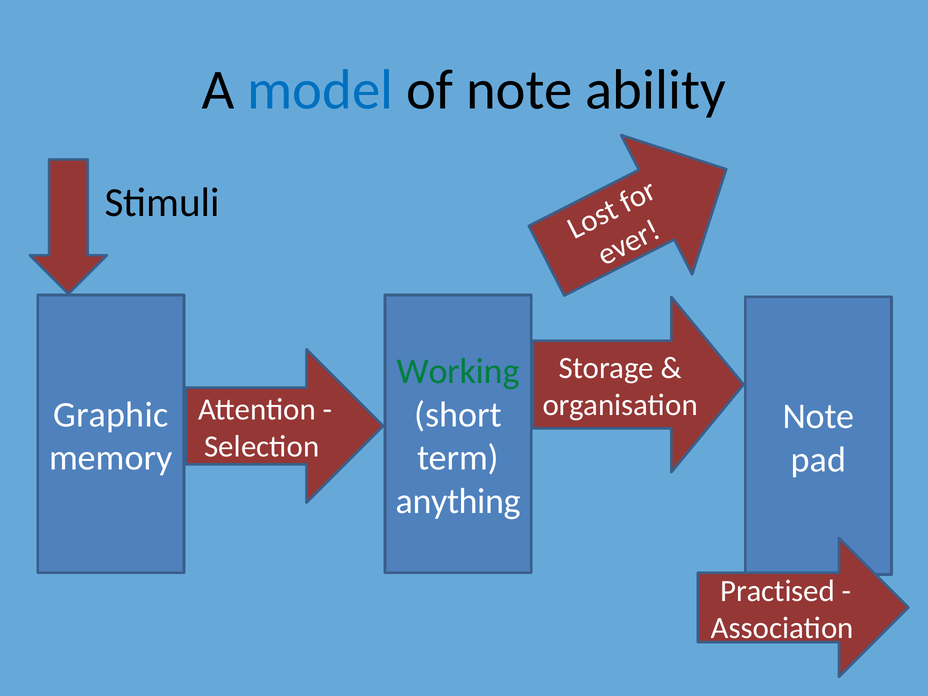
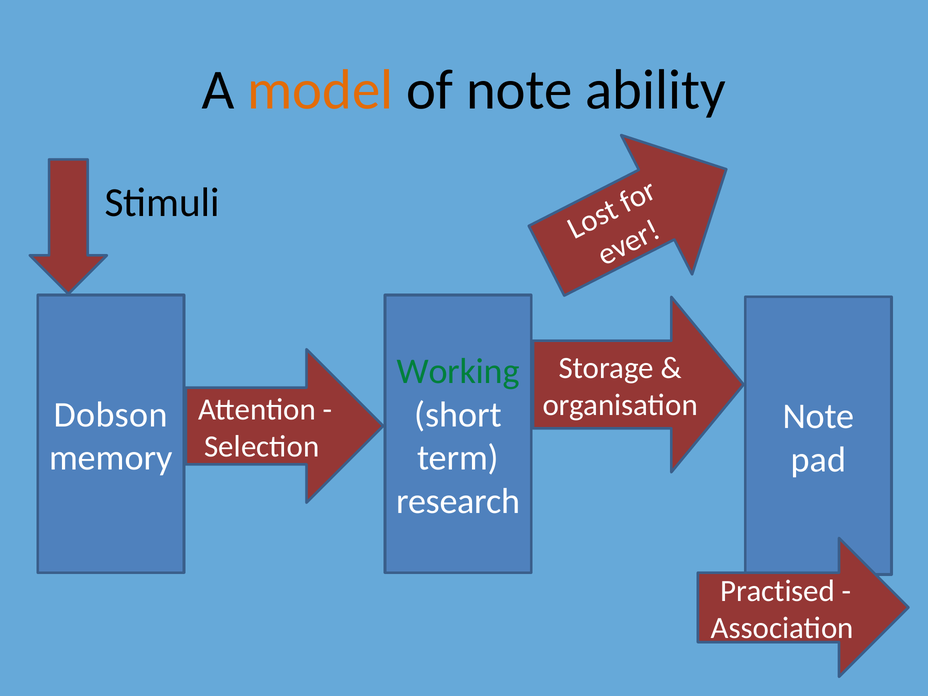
model colour: blue -> orange
Graphic: Graphic -> Dobson
anything: anything -> research
